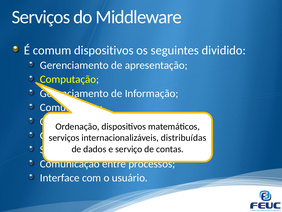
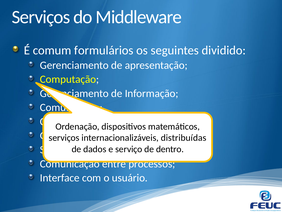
comum dispositivos: dispositivos -> formulários
contas: contas -> dentro
